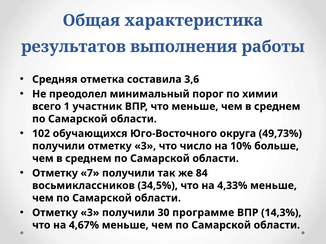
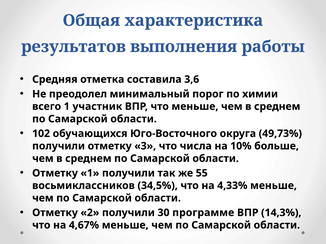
число: число -> числа
Отметку 7: 7 -> 1
84: 84 -> 55
3 at (90, 213): 3 -> 2
